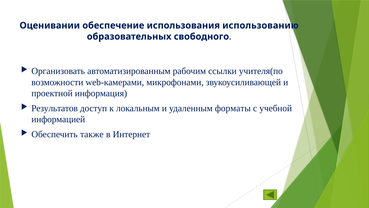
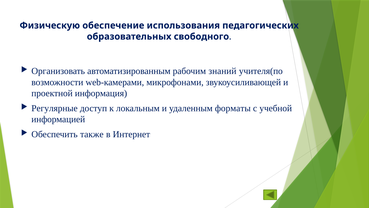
Оценивании: Оценивании -> Физическую
использованию: использованию -> педагогических
ссылки: ссылки -> знаний
Результатов: Результатов -> Регулярные
